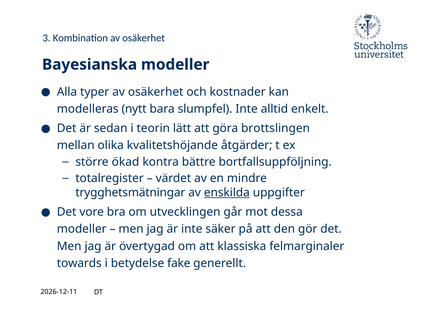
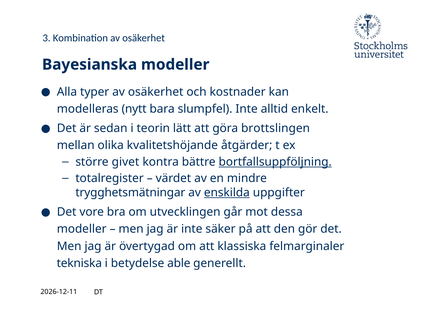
ökad: ökad -> givet
bortfallsuppföljning underline: none -> present
towards: towards -> tekniska
fake: fake -> able
